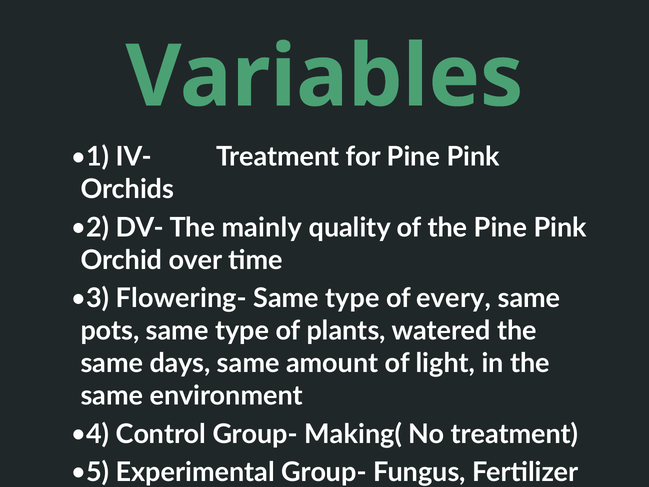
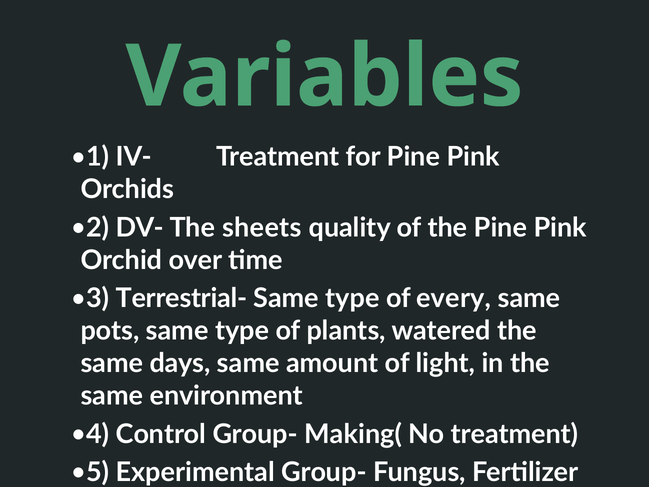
mainly: mainly -> sheets
Flowering-: Flowering- -> Terrestrial-
